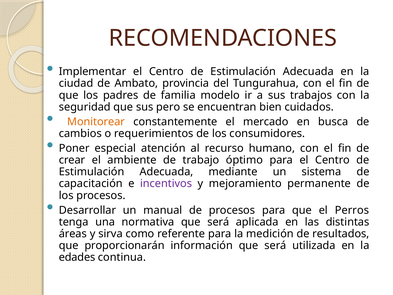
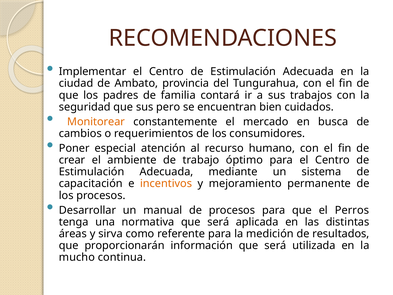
modelo: modelo -> contará
incentivos colour: purple -> orange
edades: edades -> mucho
